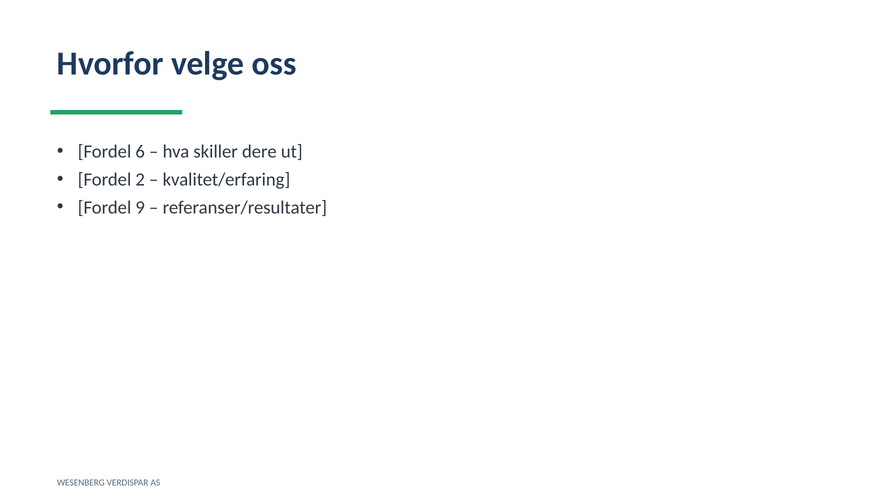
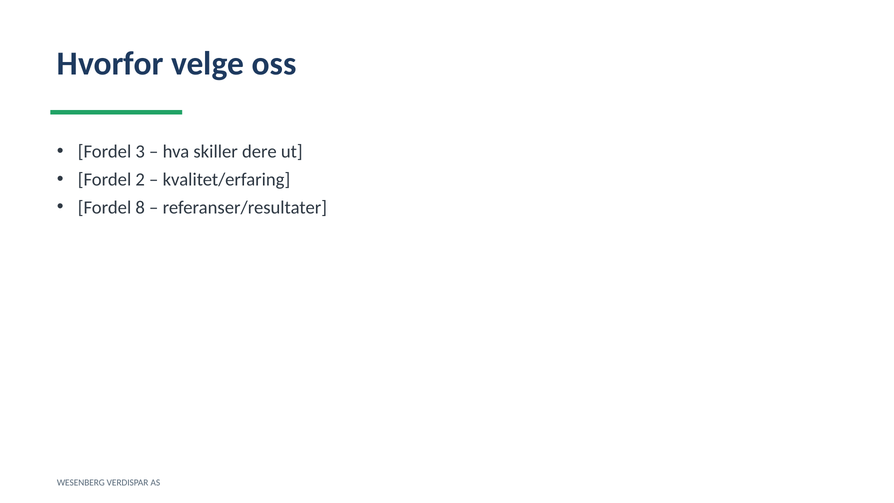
6: 6 -> 3
9: 9 -> 8
